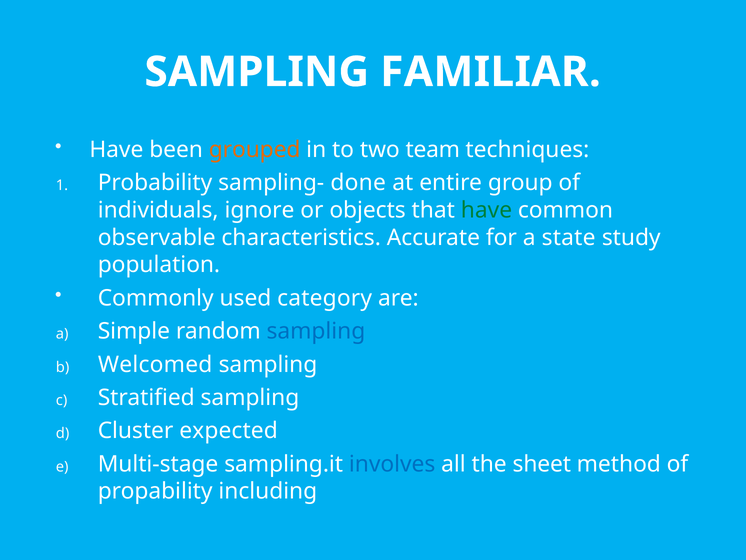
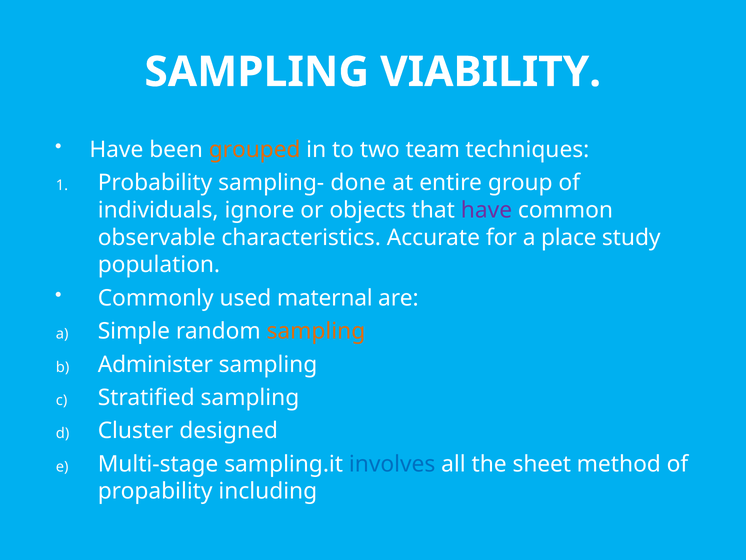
FAMILIAR: FAMILIAR -> VIABILITY
have at (486, 210) colour: green -> purple
state: state -> place
category: category -> maternal
sampling at (316, 331) colour: blue -> orange
Welcomed: Welcomed -> Administer
expected: expected -> designed
